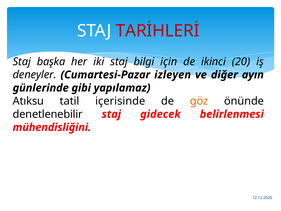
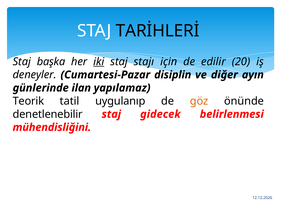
TARİHLERİ colour: red -> black
iki underline: none -> present
bilgi: bilgi -> stajı
ikinci: ikinci -> edilir
izleyen: izleyen -> disiplin
gibi: gibi -> ilan
Atıksu: Atıksu -> Teorik
içerisinde: içerisinde -> uygulanıp
